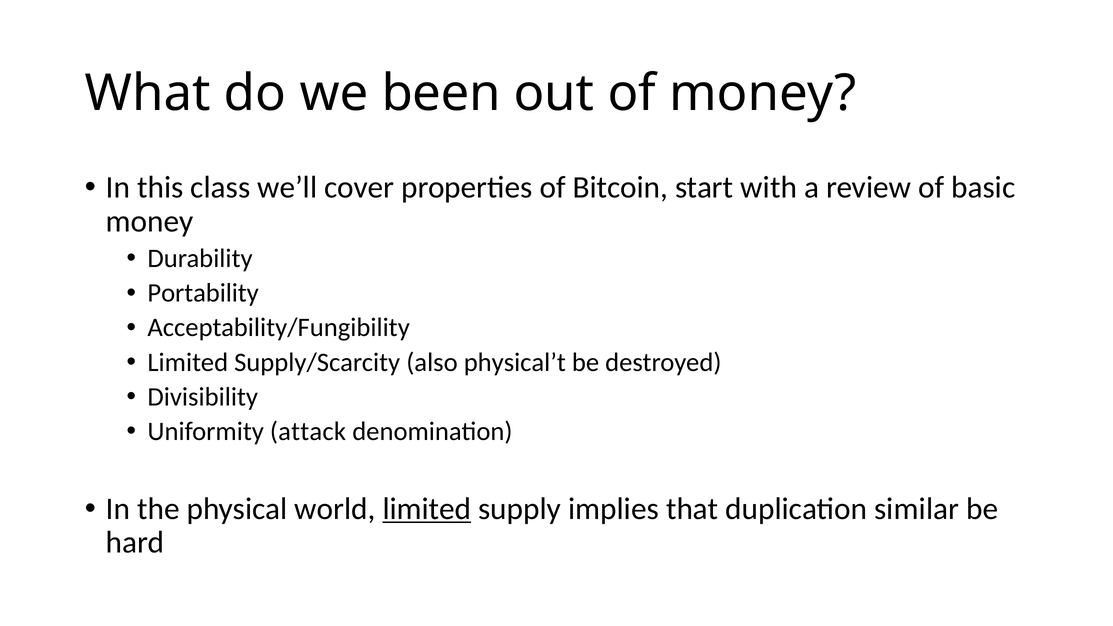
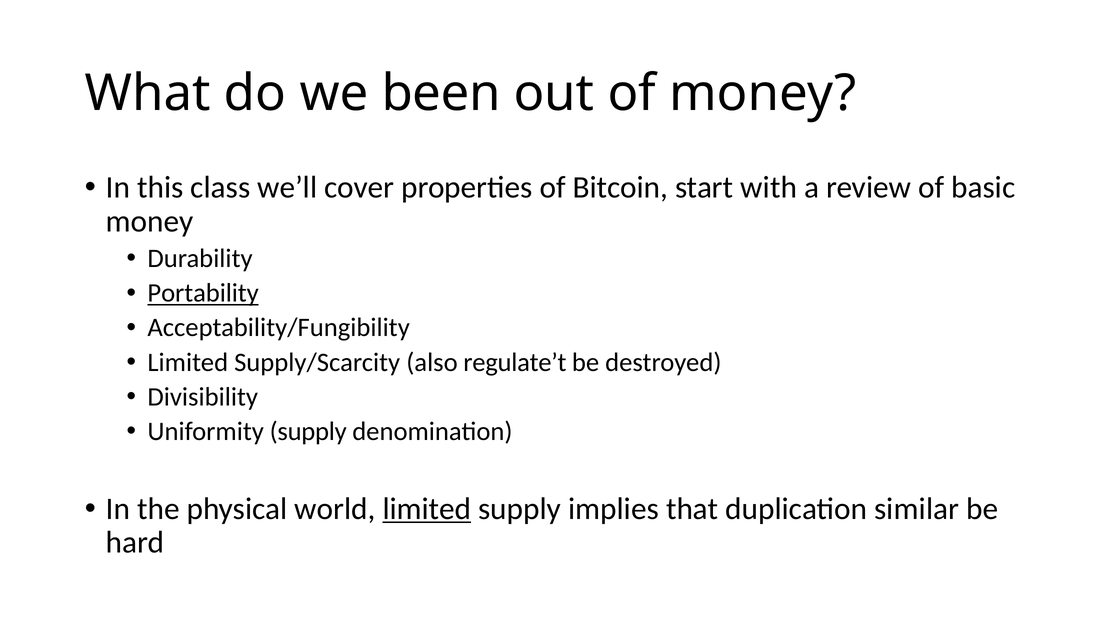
Portability underline: none -> present
physical’t: physical’t -> regulate’t
Uniformity attack: attack -> supply
